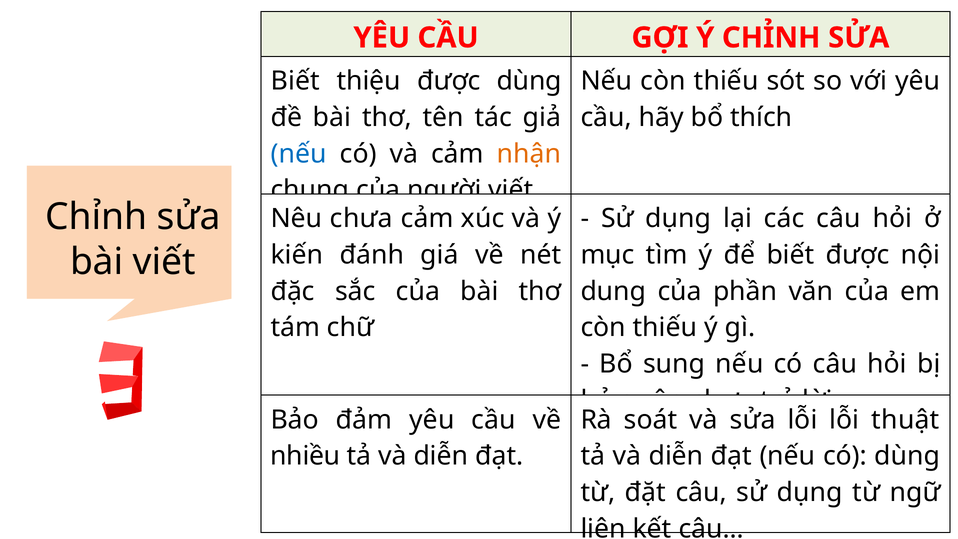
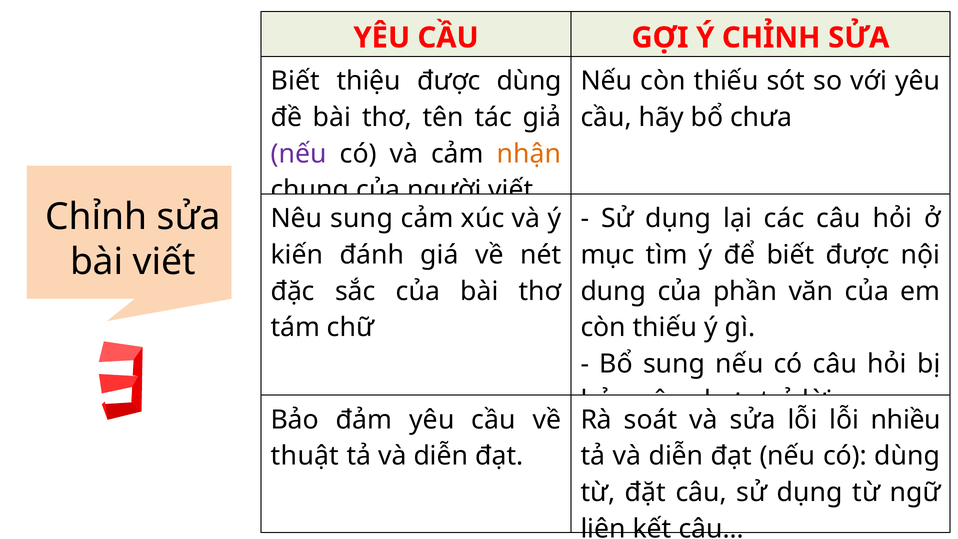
bổ thích: thích -> chưa
nếu at (299, 154) colour: blue -> purple
Nêu chưa: chưa -> sung
thuật: thuật -> nhiều
nhiều: nhiều -> thuật
